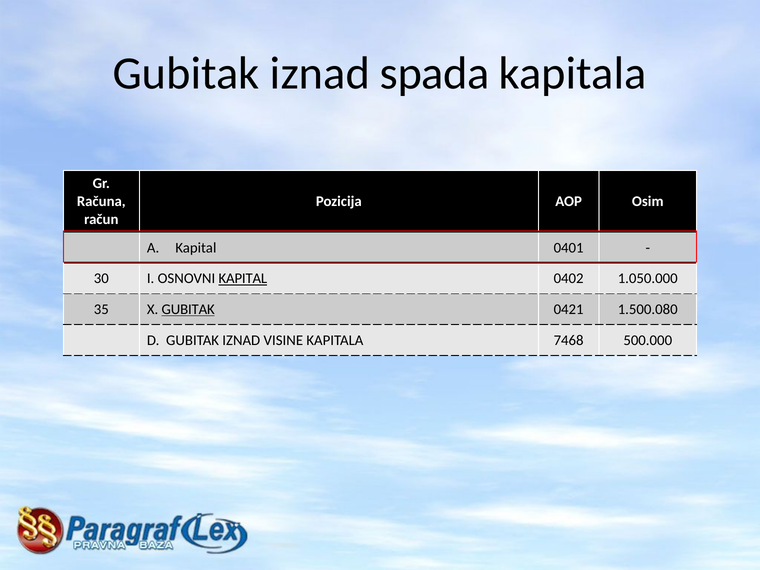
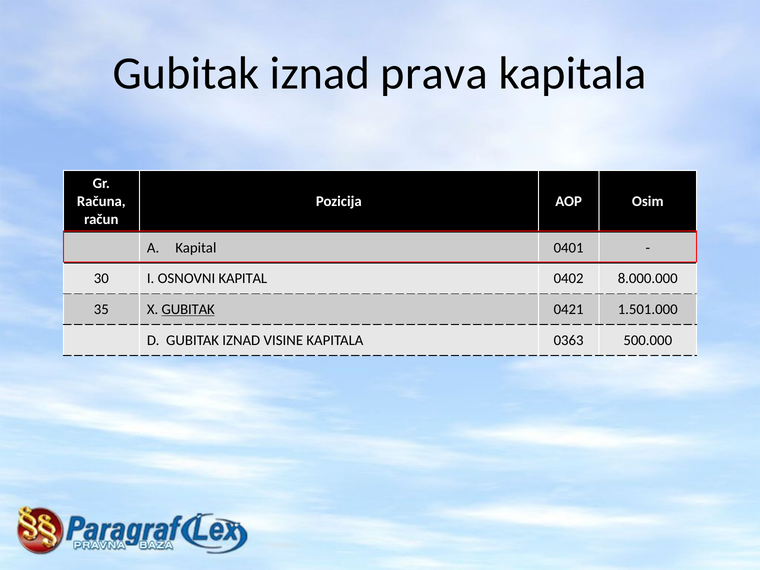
spada: spada -> prava
KAPITAL at (243, 279) underline: present -> none
1.050.000: 1.050.000 -> 8.000.000
1.500.080: 1.500.080 -> 1.501.000
7468: 7468 -> 0363
